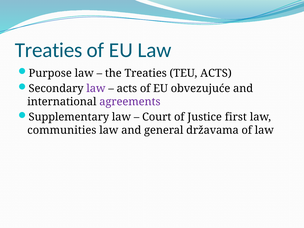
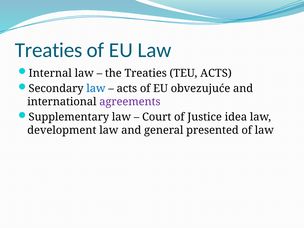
Purpose: Purpose -> Internal
law at (96, 89) colour: purple -> blue
first: first -> idea
communities: communities -> development
državama: državama -> presented
